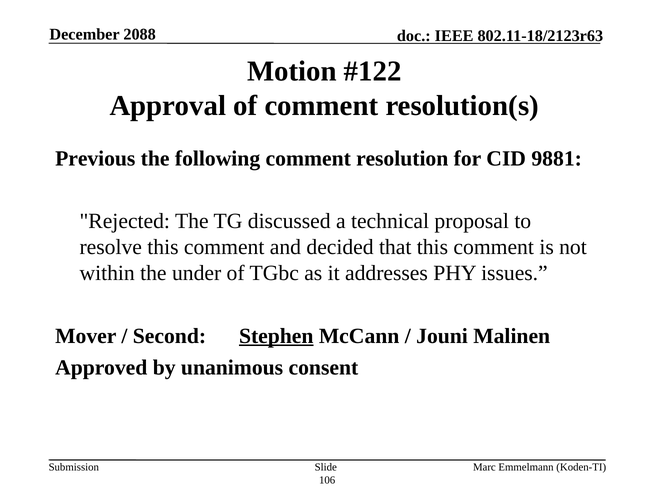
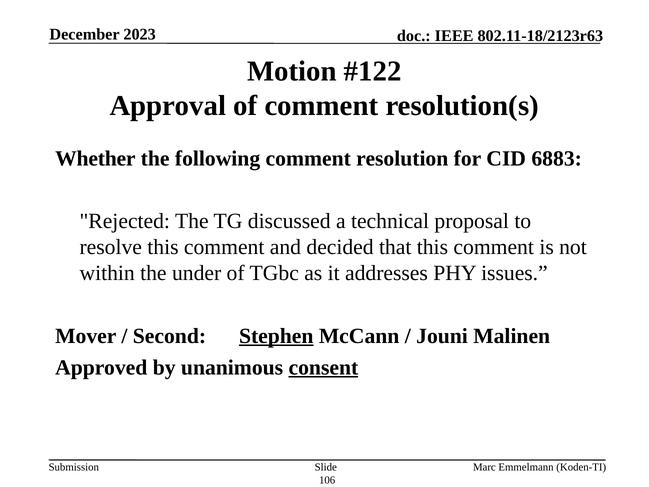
2088: 2088 -> 2023
Previous: Previous -> Whether
9881: 9881 -> 6883
consent underline: none -> present
